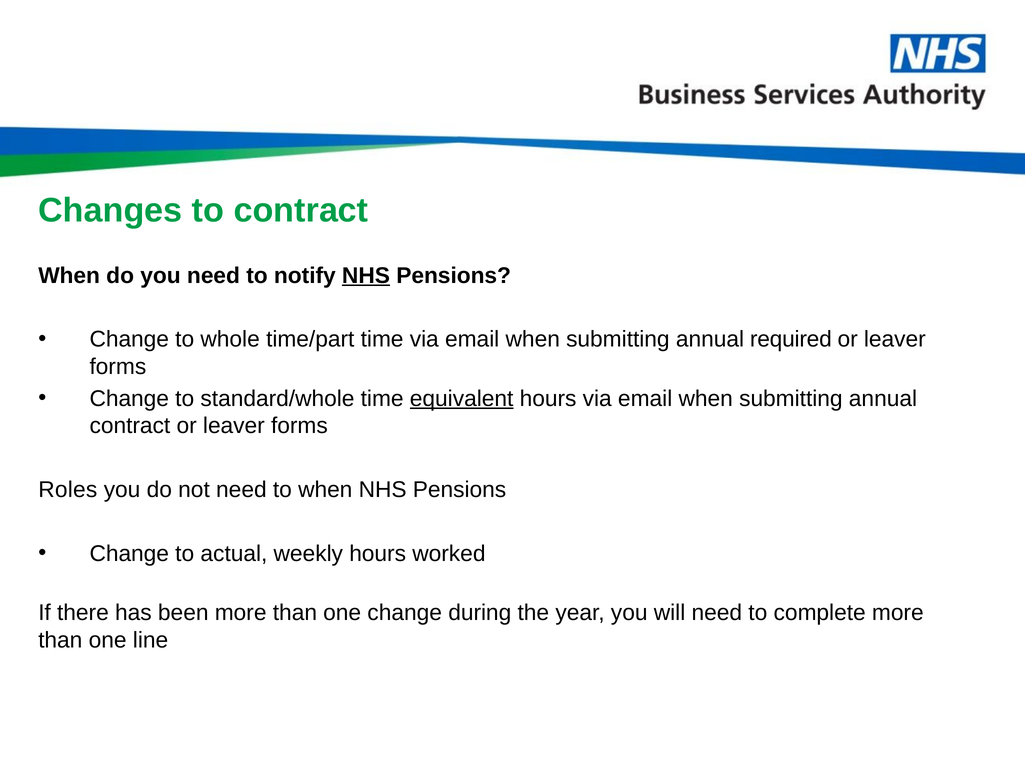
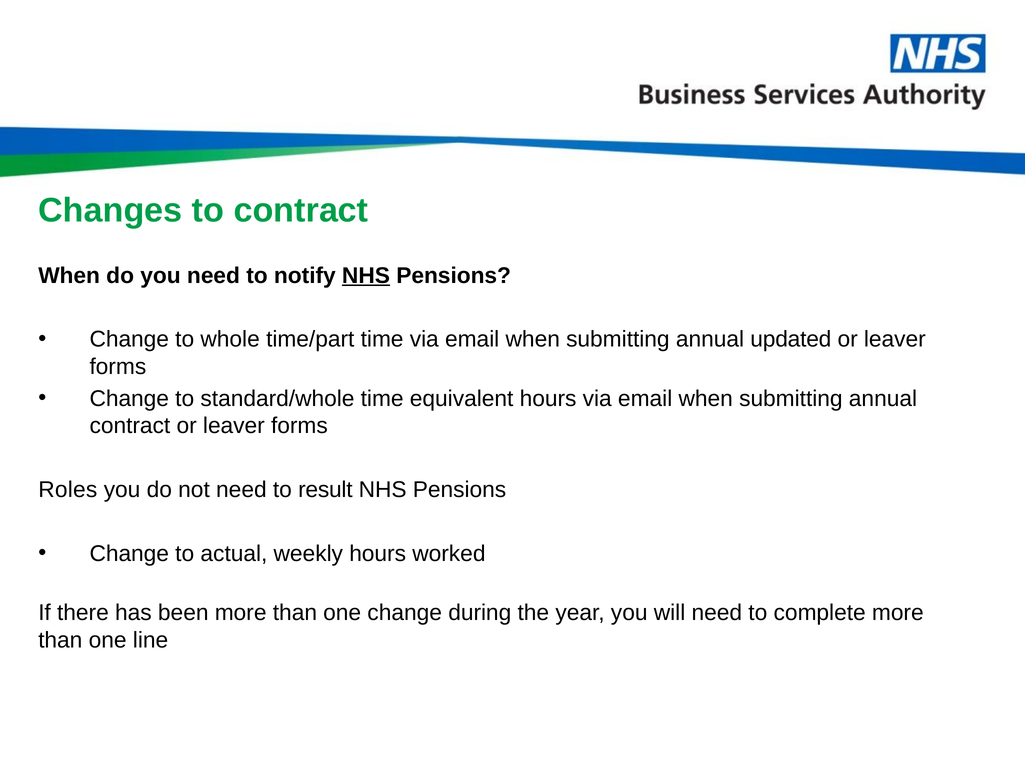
required: required -> updated
equivalent underline: present -> none
to when: when -> result
